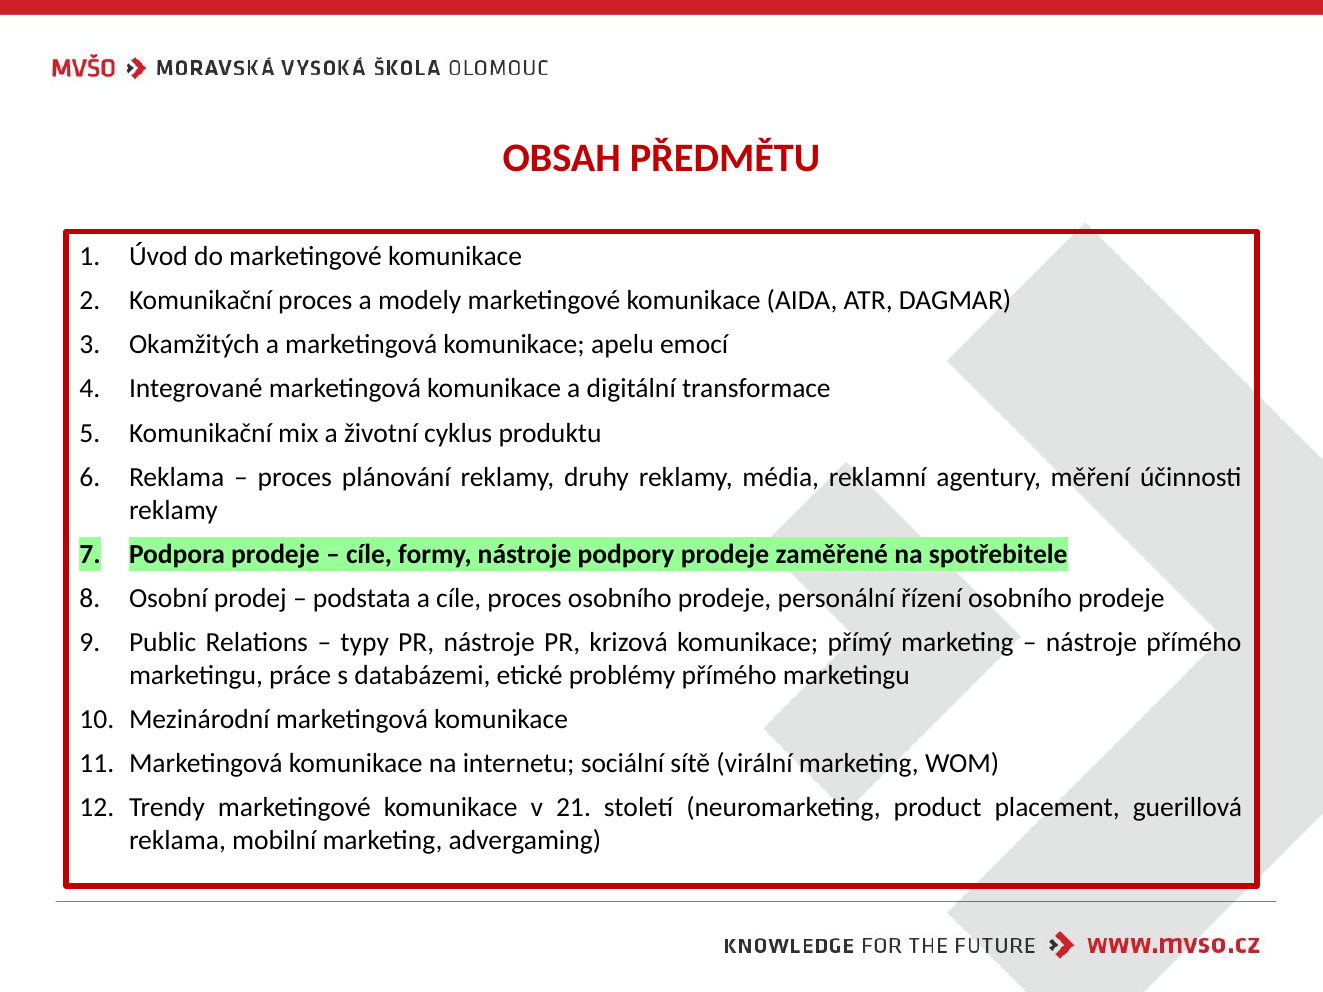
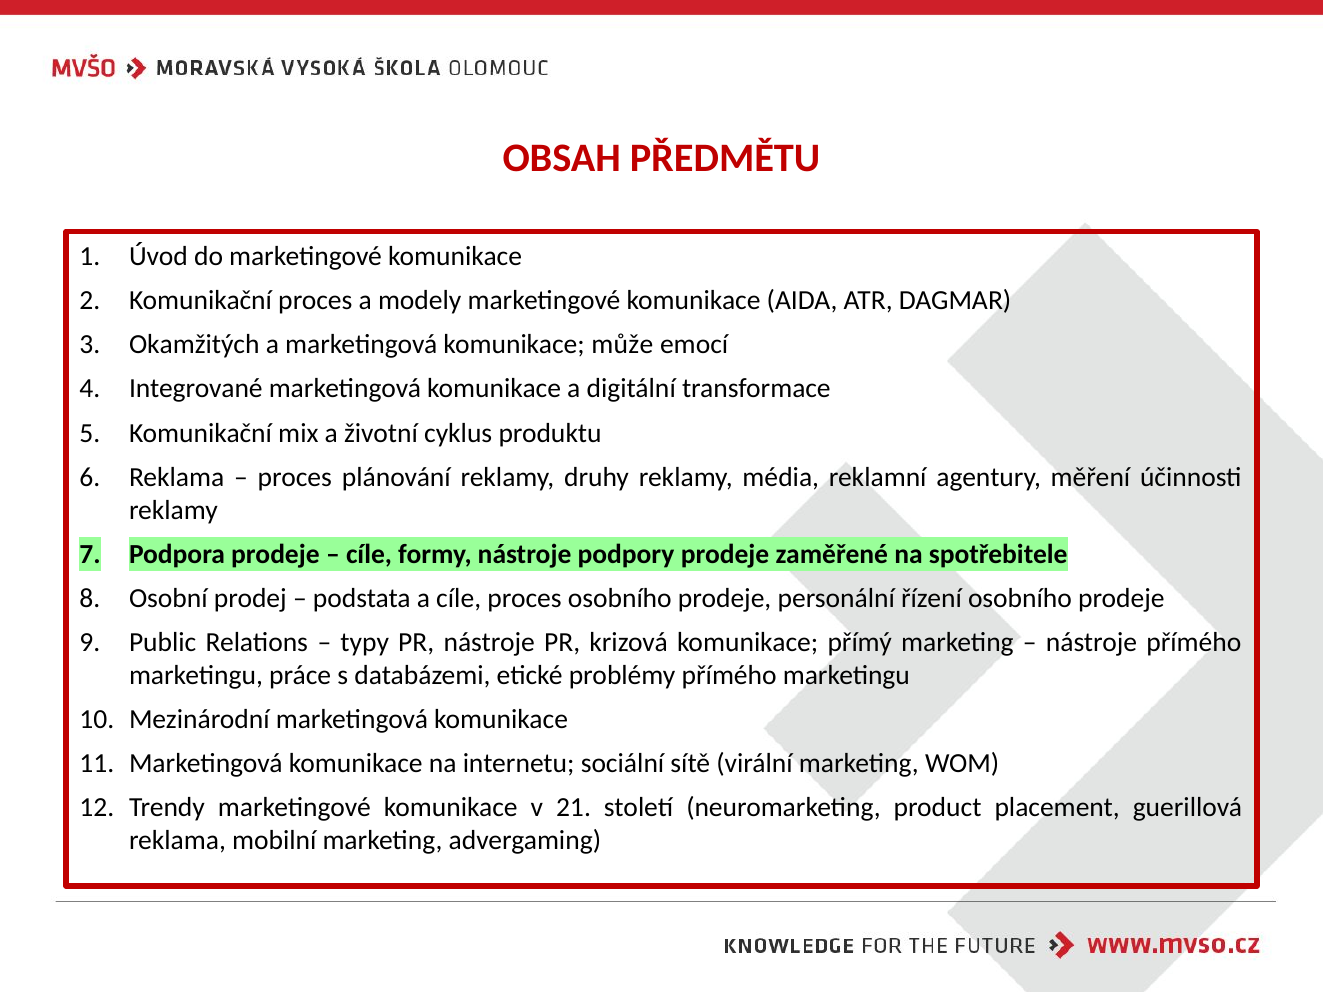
apelu: apelu -> může
